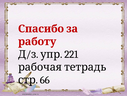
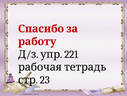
66: 66 -> 23
